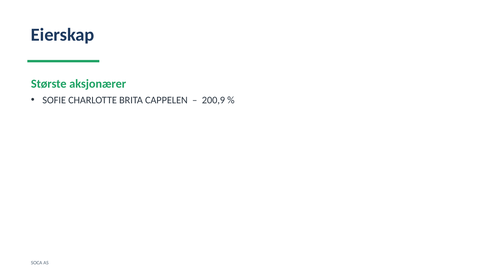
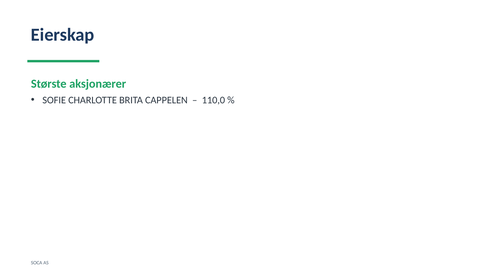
200,9: 200,9 -> 110,0
